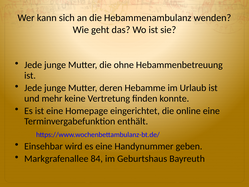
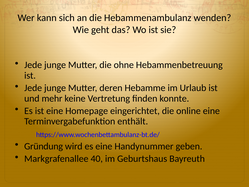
Einsehbar: Einsehbar -> Gründung
84: 84 -> 40
